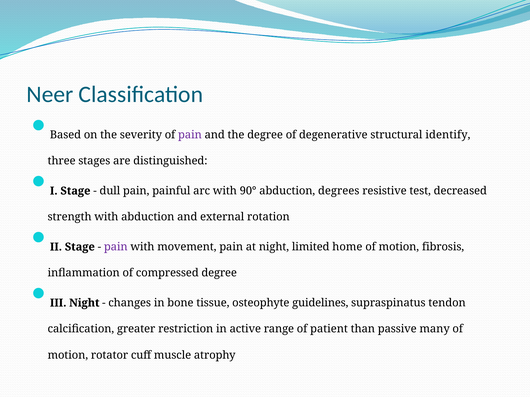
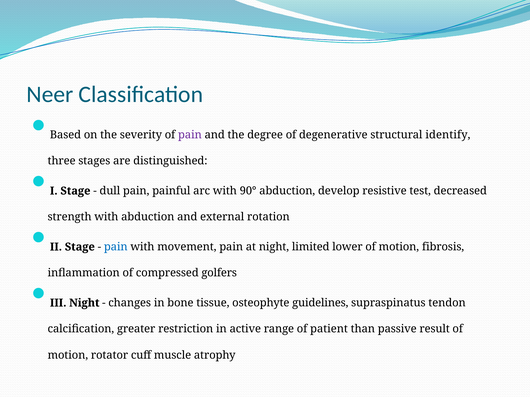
degrees: degrees -> develop
pain at (116, 247) colour: purple -> blue
home: home -> lower
compressed degree: degree -> golfers
many: many -> result
